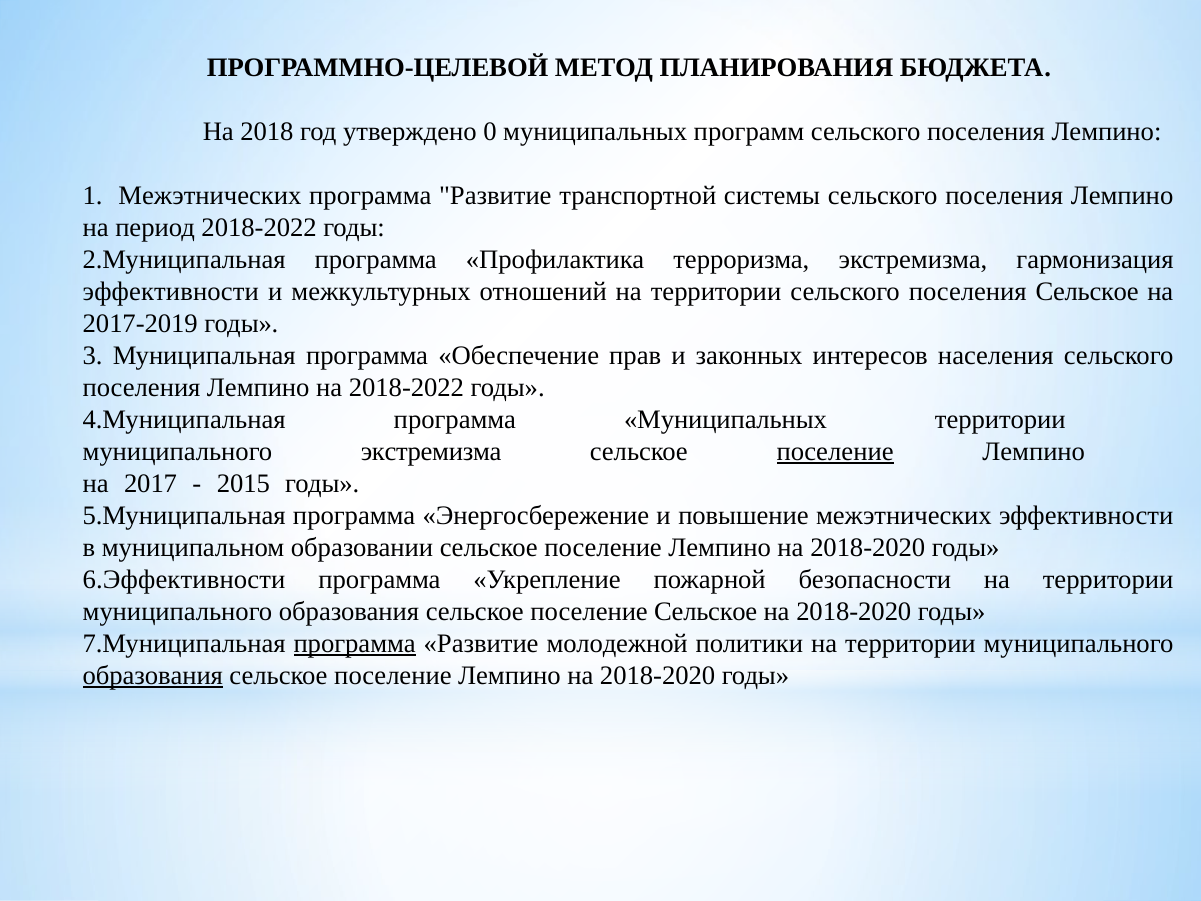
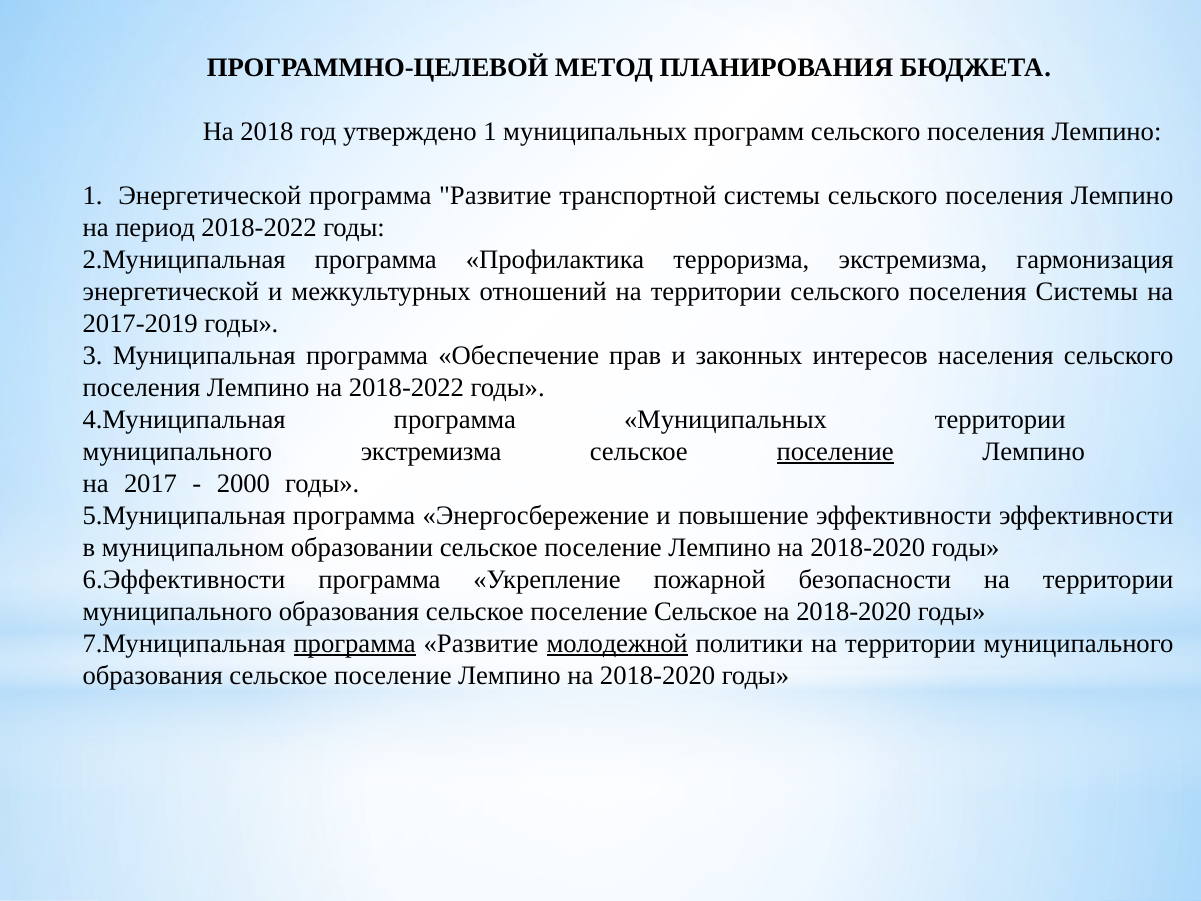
утверждено 0: 0 -> 1
1 Межэтнических: Межэтнических -> Энергетической
эффективности at (171, 291): эффективности -> энергетической
поселения Сельское: Сельское -> Системы
2015: 2015 -> 2000
повышение межэтнических: межэтнических -> эффективности
молодежной underline: none -> present
образования at (153, 676) underline: present -> none
